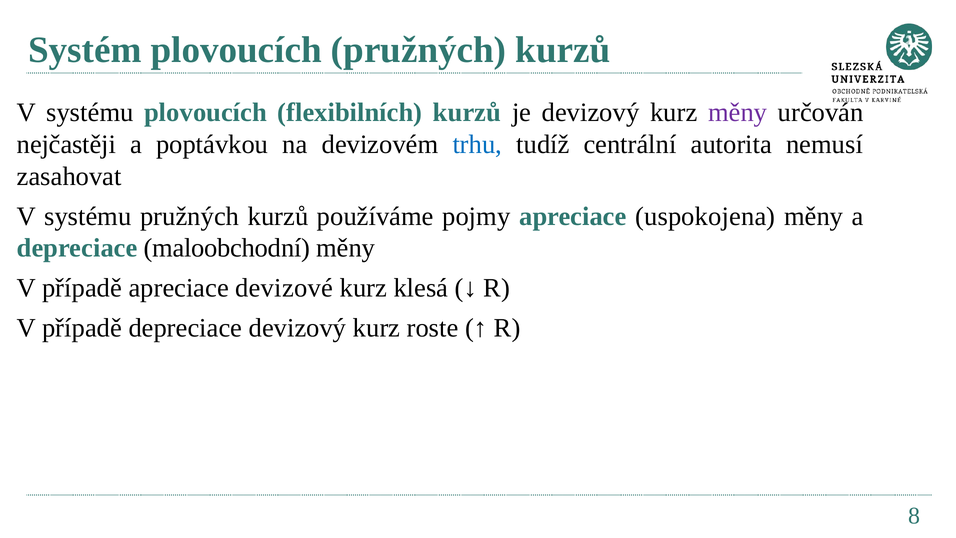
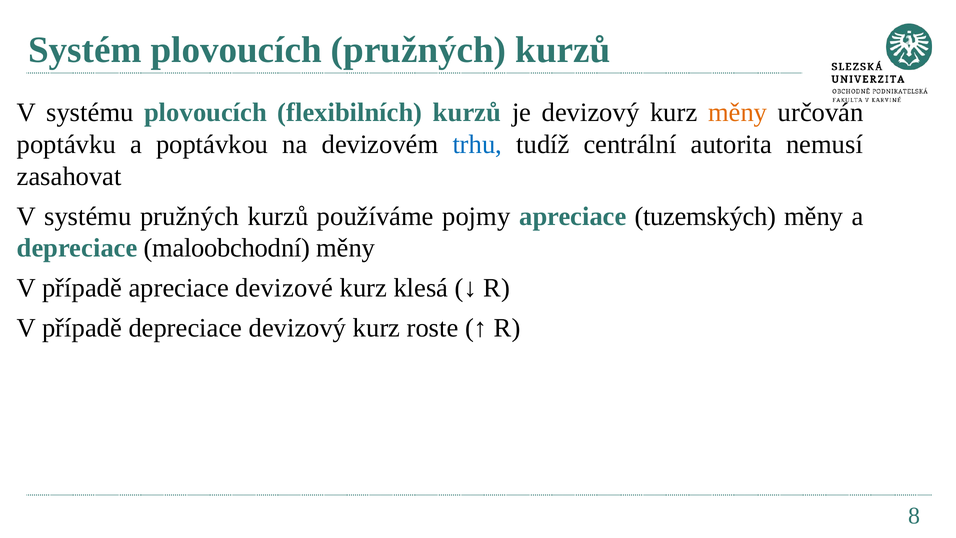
měny at (738, 113) colour: purple -> orange
nejčastěji: nejčastěji -> poptávku
uspokojena: uspokojena -> tuzemských
